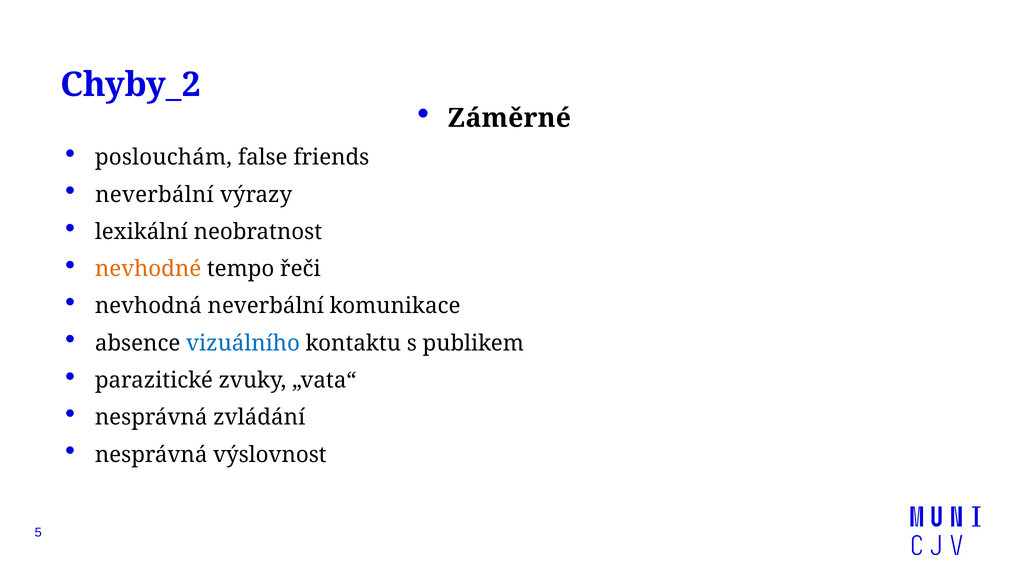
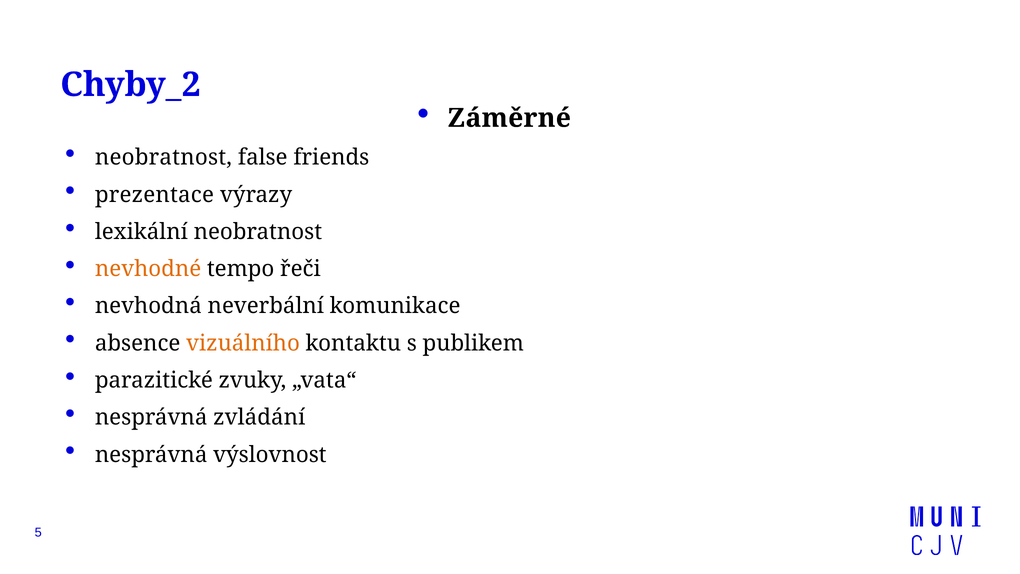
poslouchám at (163, 157): poslouchám -> neobratnost
neverbální at (154, 195): neverbální -> prezentace
vizuálního colour: blue -> orange
